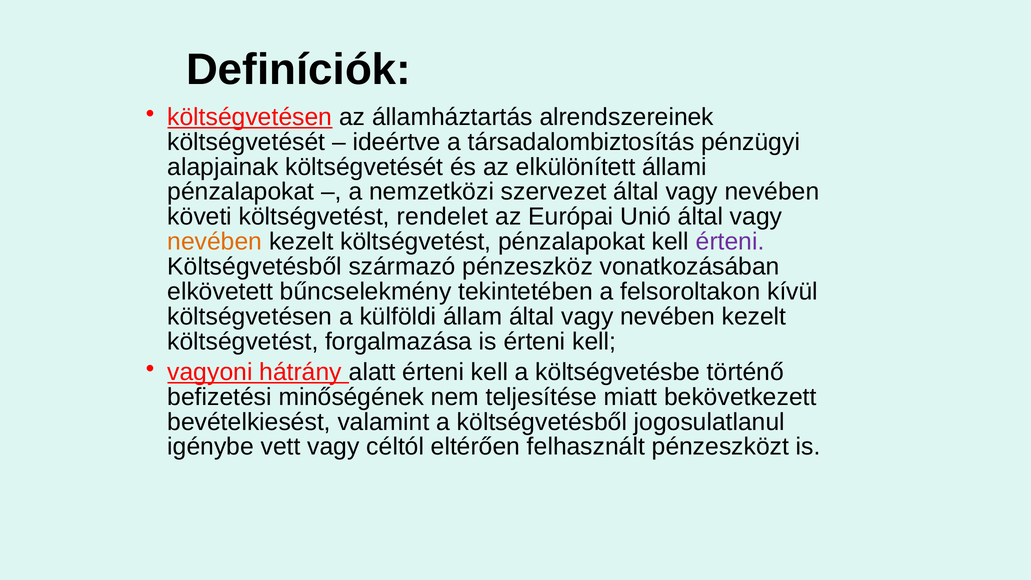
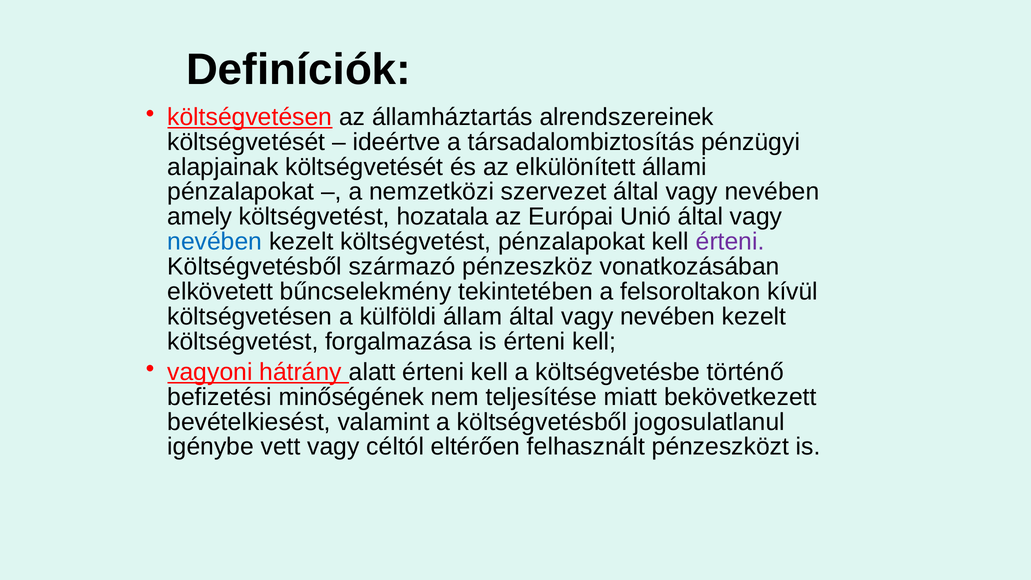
követi: követi -> amely
rendelet: rendelet -> hozatala
nevében at (215, 242) colour: orange -> blue
